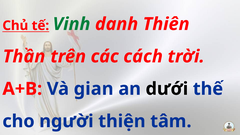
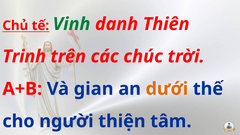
Thần: Thần -> Trinh
cách: cách -> chúc
dưới colour: black -> orange
